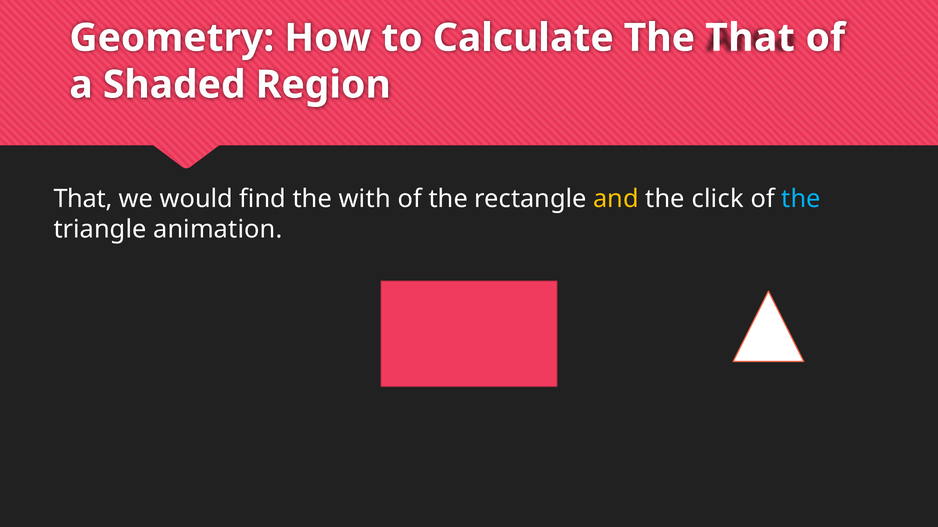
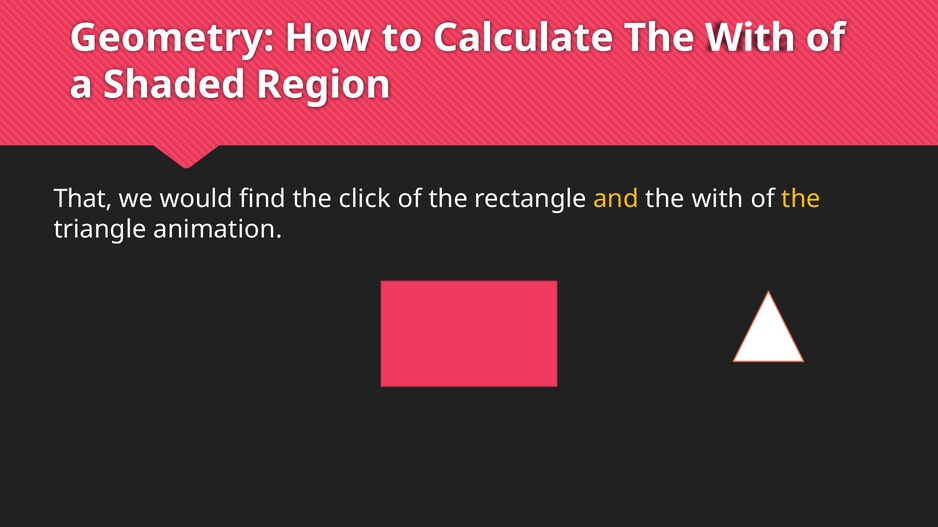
Calculate The That: That -> With
with: with -> click
click at (718, 199): click -> with
the at (801, 199) colour: light blue -> yellow
